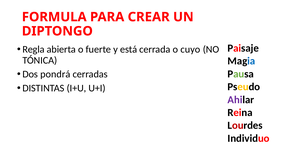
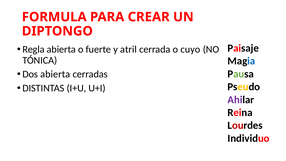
está: está -> atril
Dos pondrá: pondrá -> abierta
